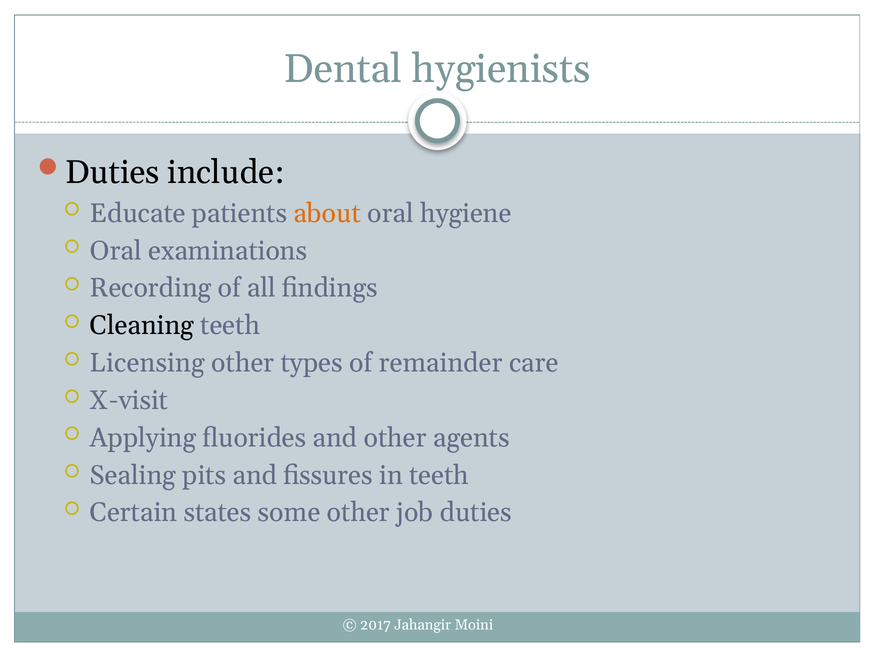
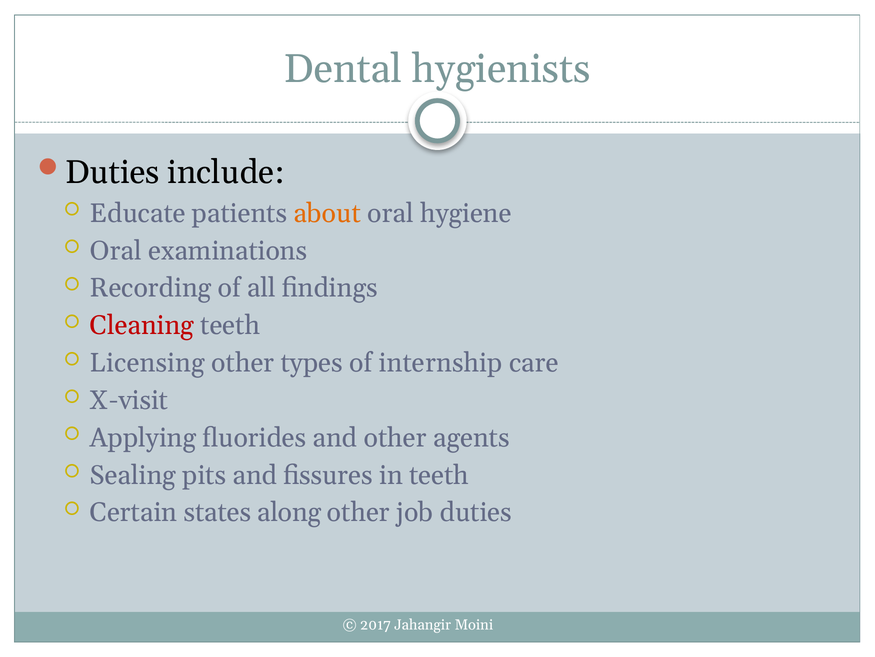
Cleaning colour: black -> red
remainder: remainder -> internship
some: some -> along
